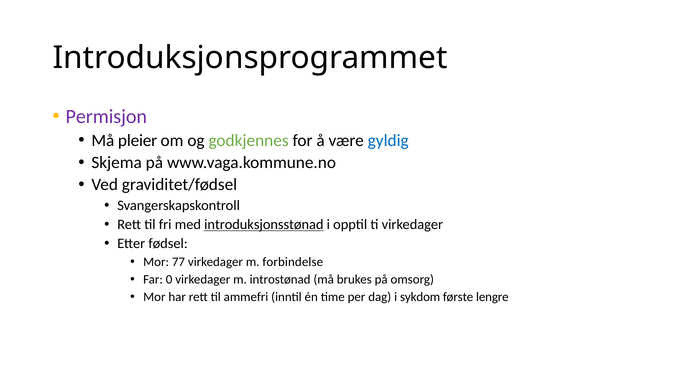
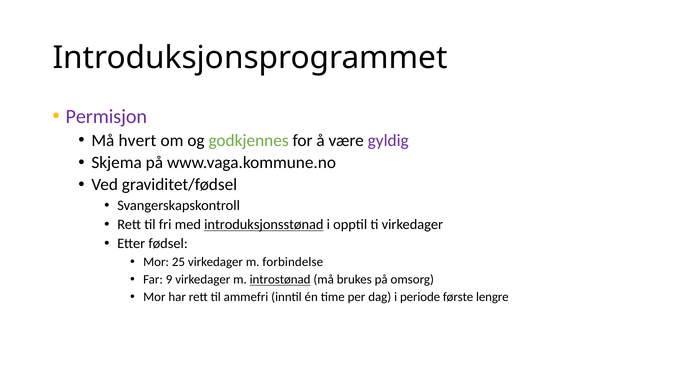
pleier: pleier -> hvert
gyldig colour: blue -> purple
77: 77 -> 25
0: 0 -> 9
introstønad underline: none -> present
sykdom: sykdom -> periode
